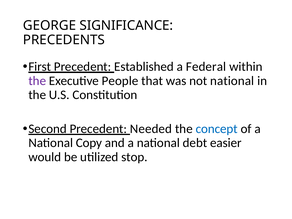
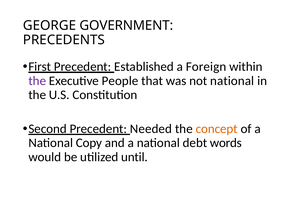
SIGNIFICANCE: SIGNIFICANCE -> GOVERNMENT
Federal: Federal -> Foreign
concept colour: blue -> orange
easier: easier -> words
stop: stop -> until
